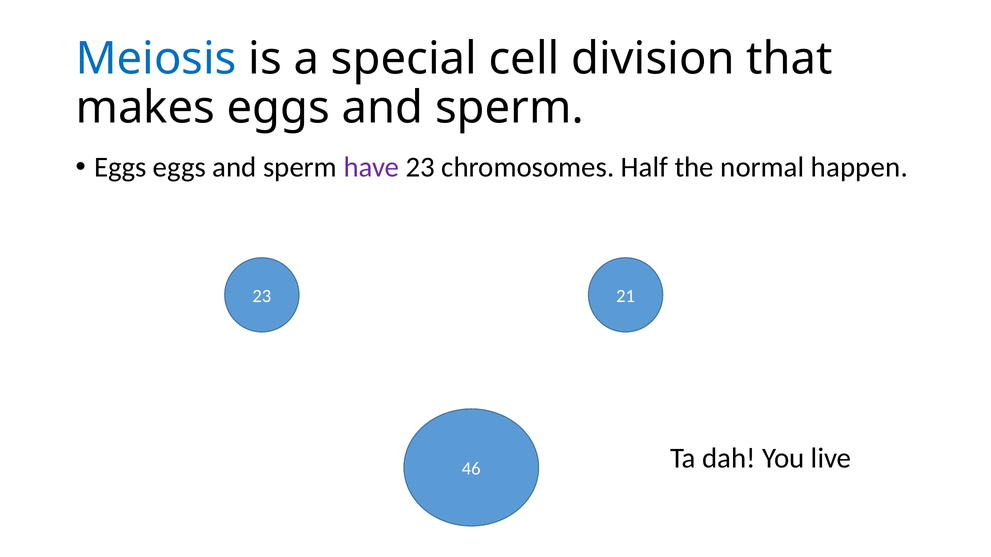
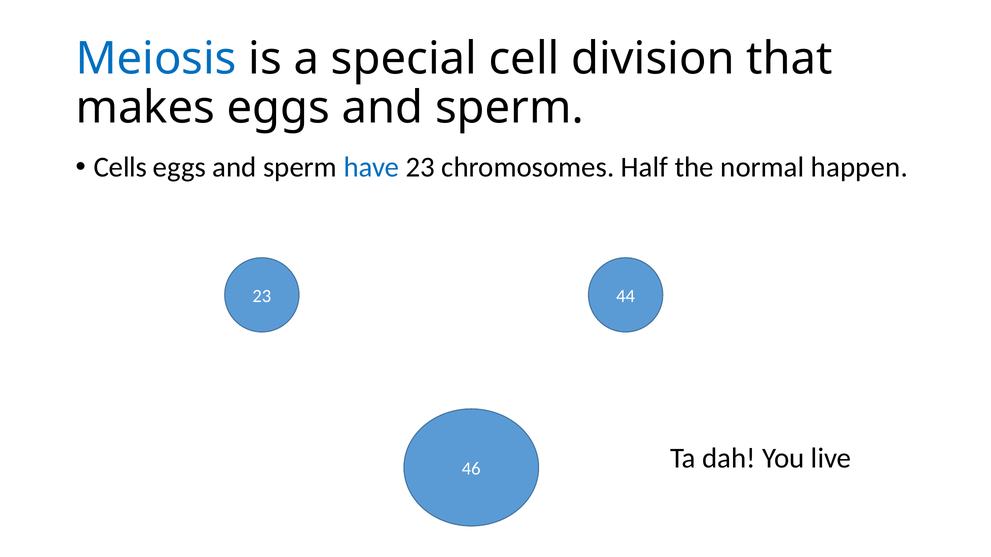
Eggs at (120, 168): Eggs -> Cells
have colour: purple -> blue
21: 21 -> 44
